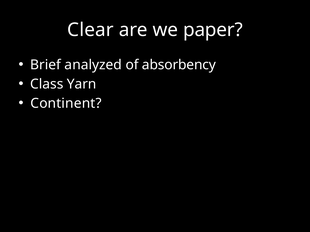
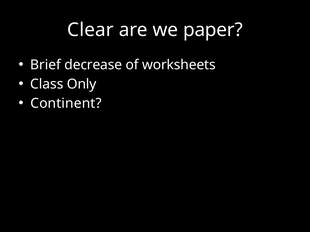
analyzed: analyzed -> decrease
absorbency: absorbency -> worksheets
Yarn: Yarn -> Only
